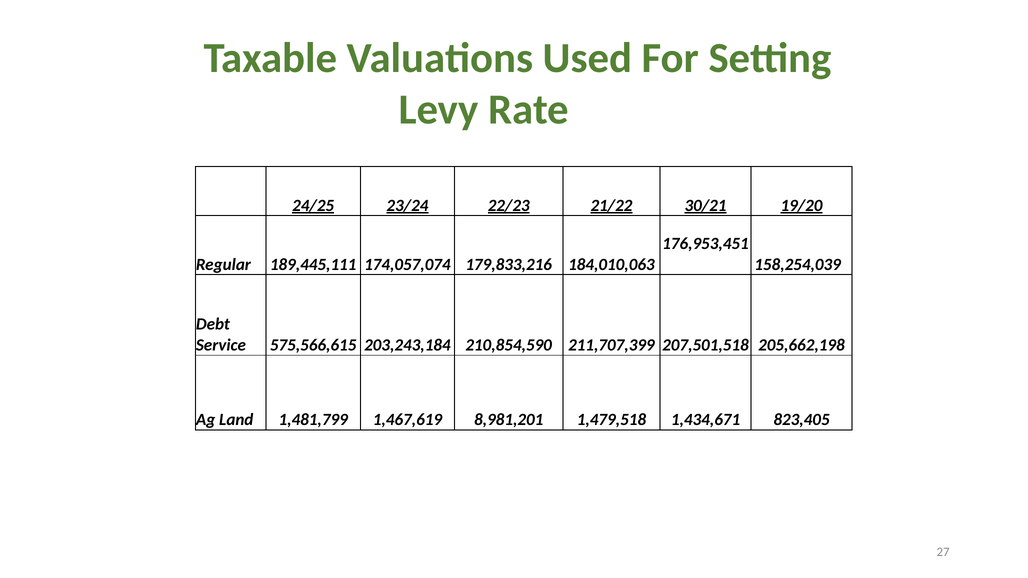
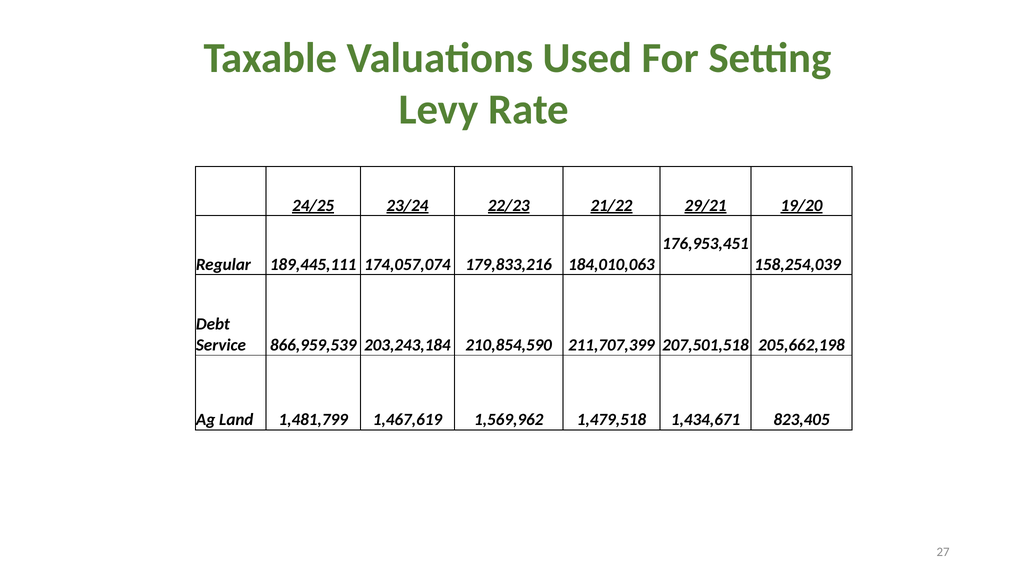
30/21: 30/21 -> 29/21
575,566,615: 575,566,615 -> 866,959,539
8,981,201: 8,981,201 -> 1,569,962
